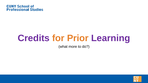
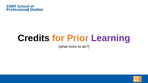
Credits colour: purple -> black
